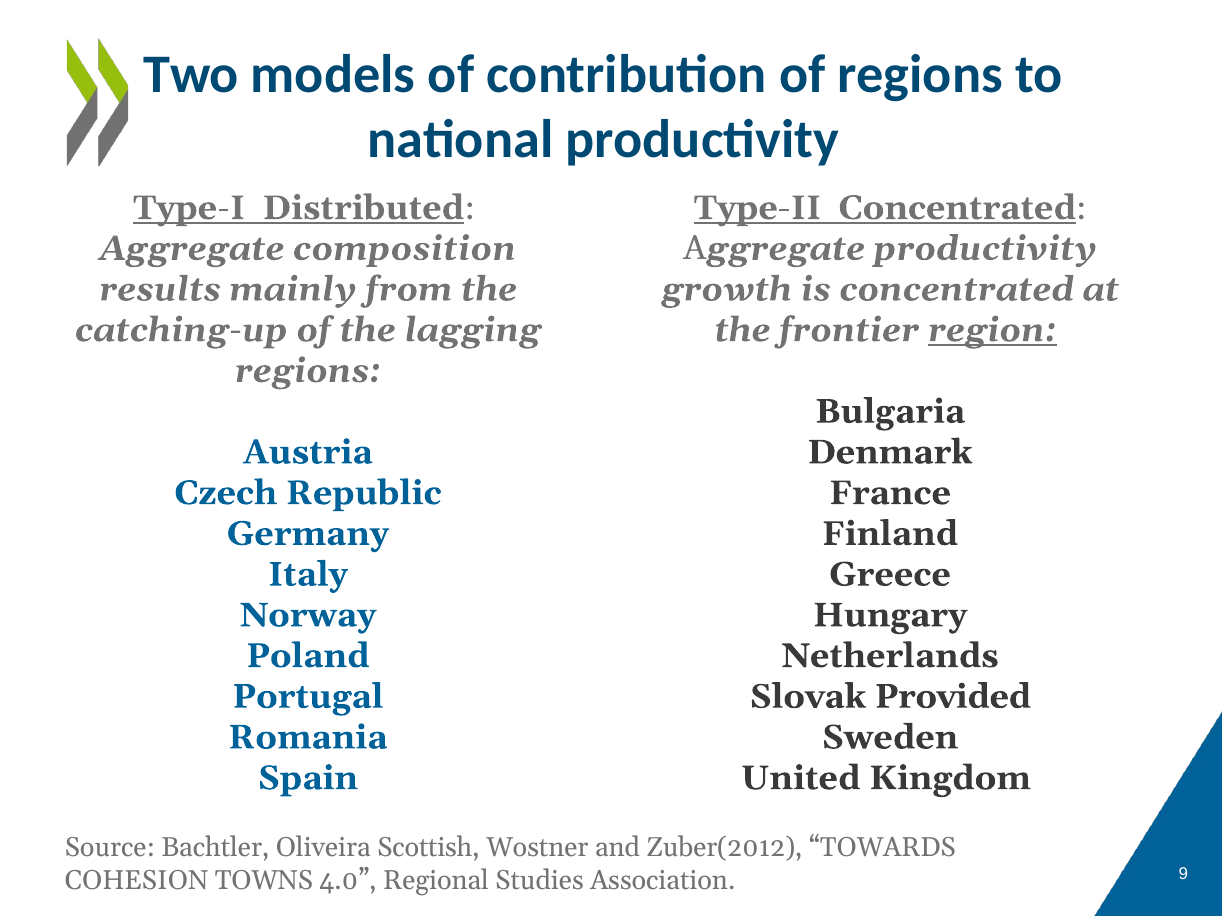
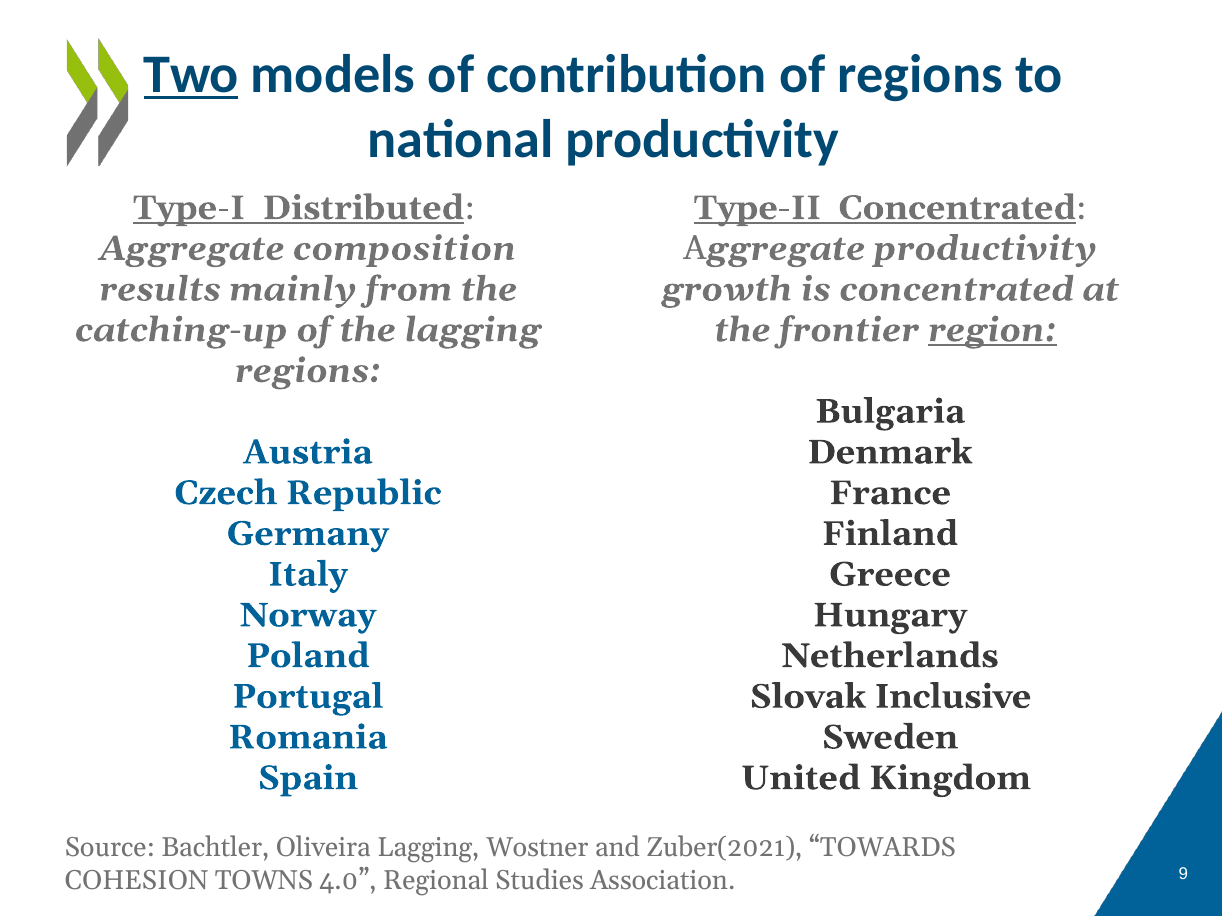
Two underline: none -> present
Provided: Provided -> Inclusive
Oliveira Scottish: Scottish -> Lagging
Zuber(2012: Zuber(2012 -> Zuber(2021
